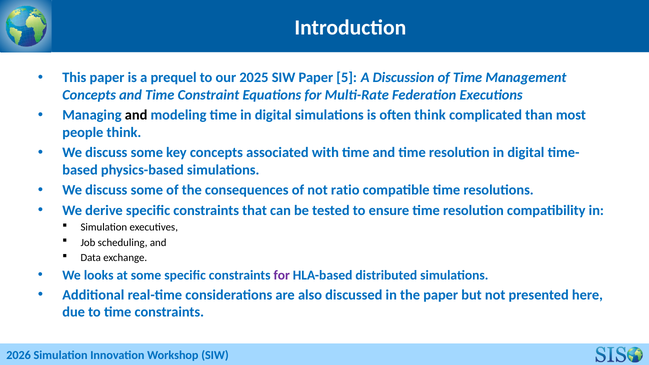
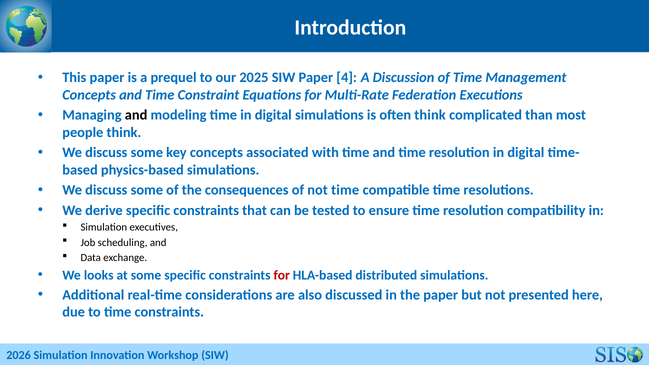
5: 5 -> 4
not ratio: ratio -> time
for at (282, 275) colour: purple -> red
